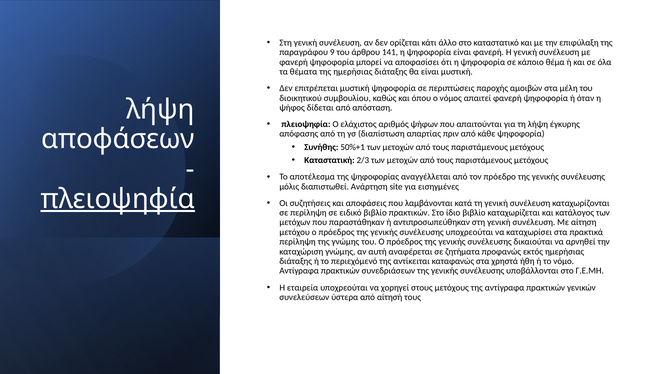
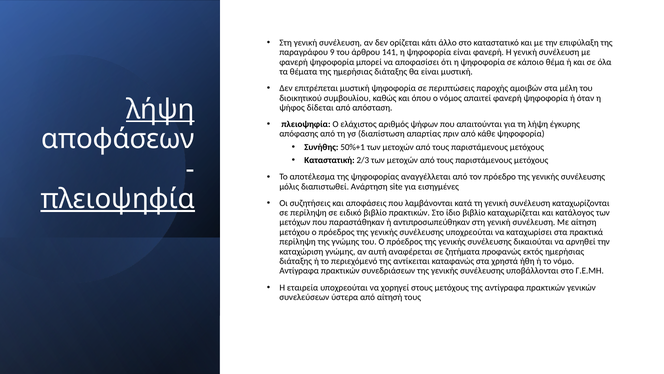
λήψη at (160, 109) underline: none -> present
